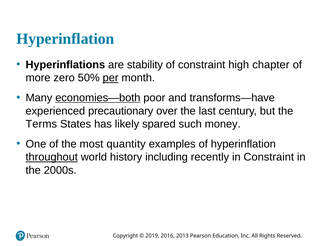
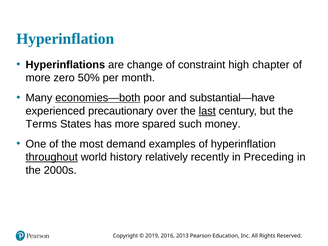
stability: stability -> change
per underline: present -> none
transforms—have: transforms—have -> substantial—have
last underline: none -> present
has likely: likely -> more
quantity: quantity -> demand
including: including -> relatively
in Constraint: Constraint -> Preceding
